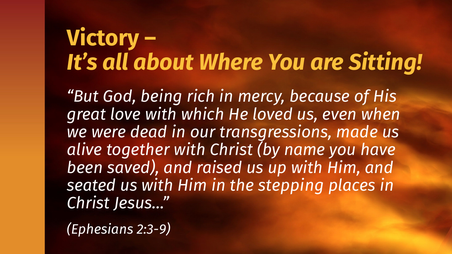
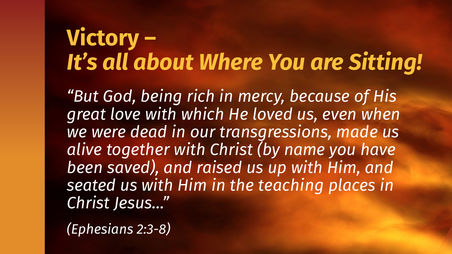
stepping: stepping -> teaching
2:3-9: 2:3-9 -> 2:3-8
